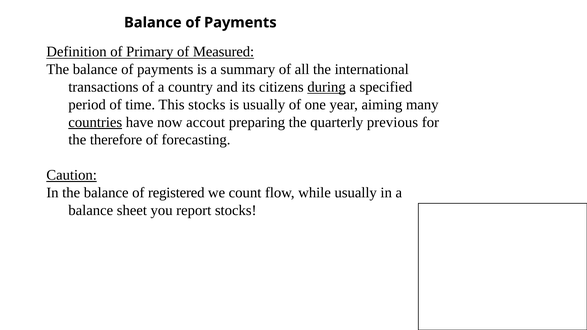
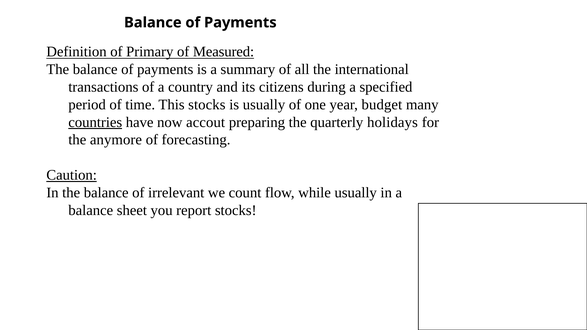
during underline: present -> none
aiming: aiming -> budget
previous: previous -> holidays
therefore: therefore -> anymore
registered: registered -> irrelevant
